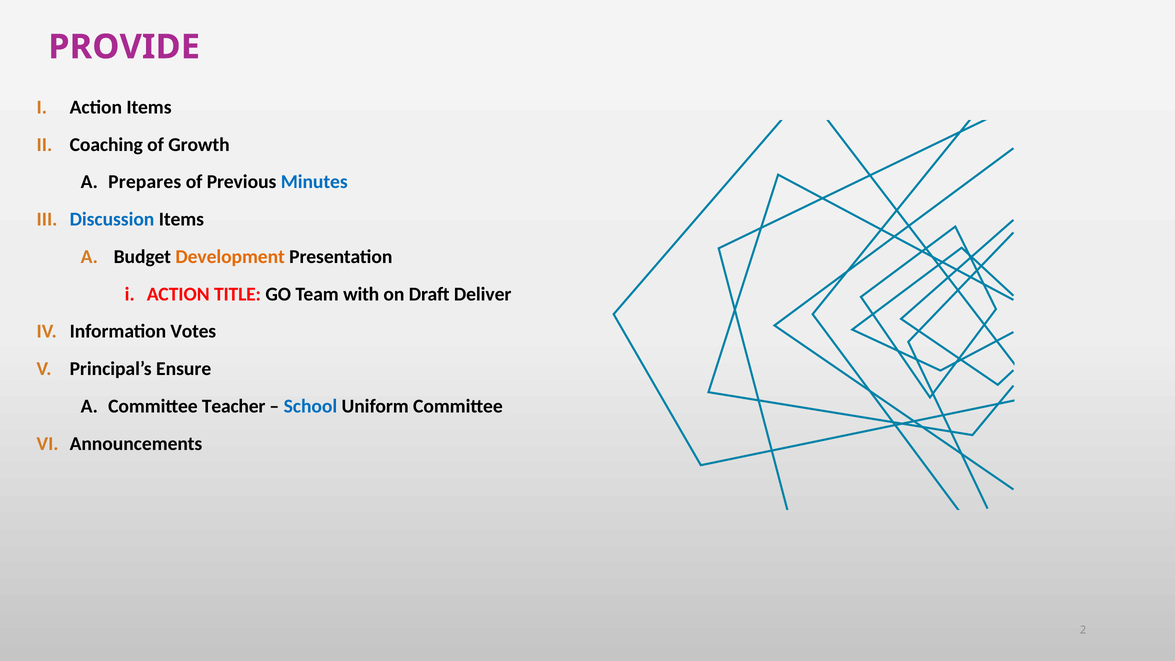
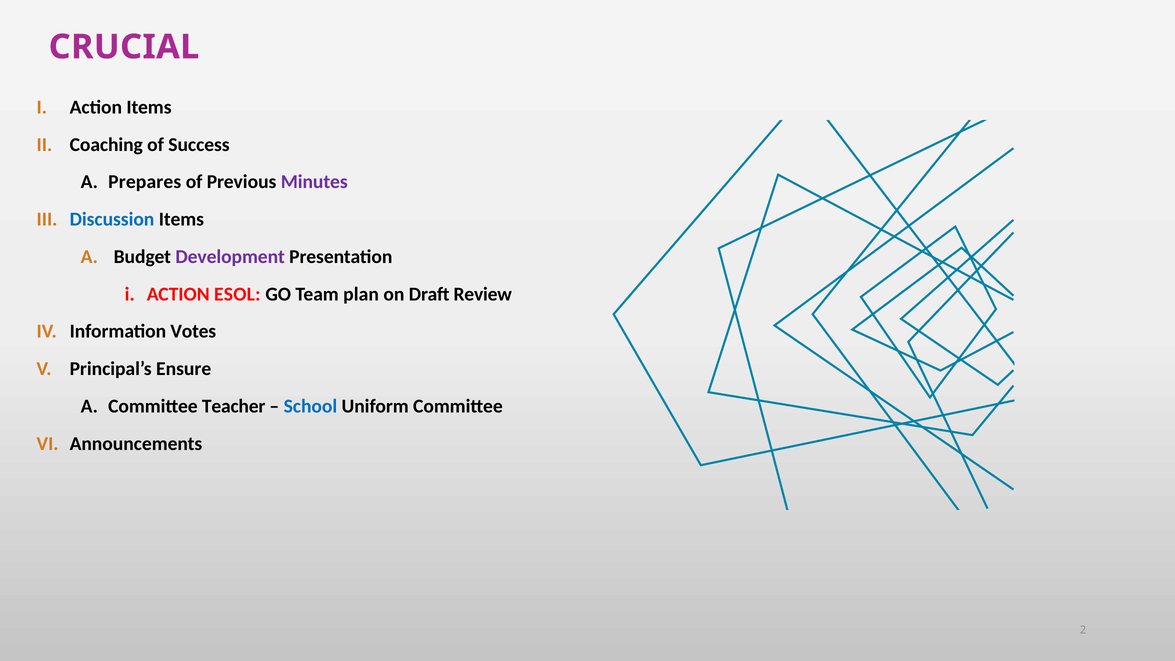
PROVIDE: PROVIDE -> CRUCIAL
Growth: Growth -> Success
Minutes colour: blue -> purple
Development colour: orange -> purple
TITLE: TITLE -> ESOL
with: with -> plan
Deliver: Deliver -> Review
